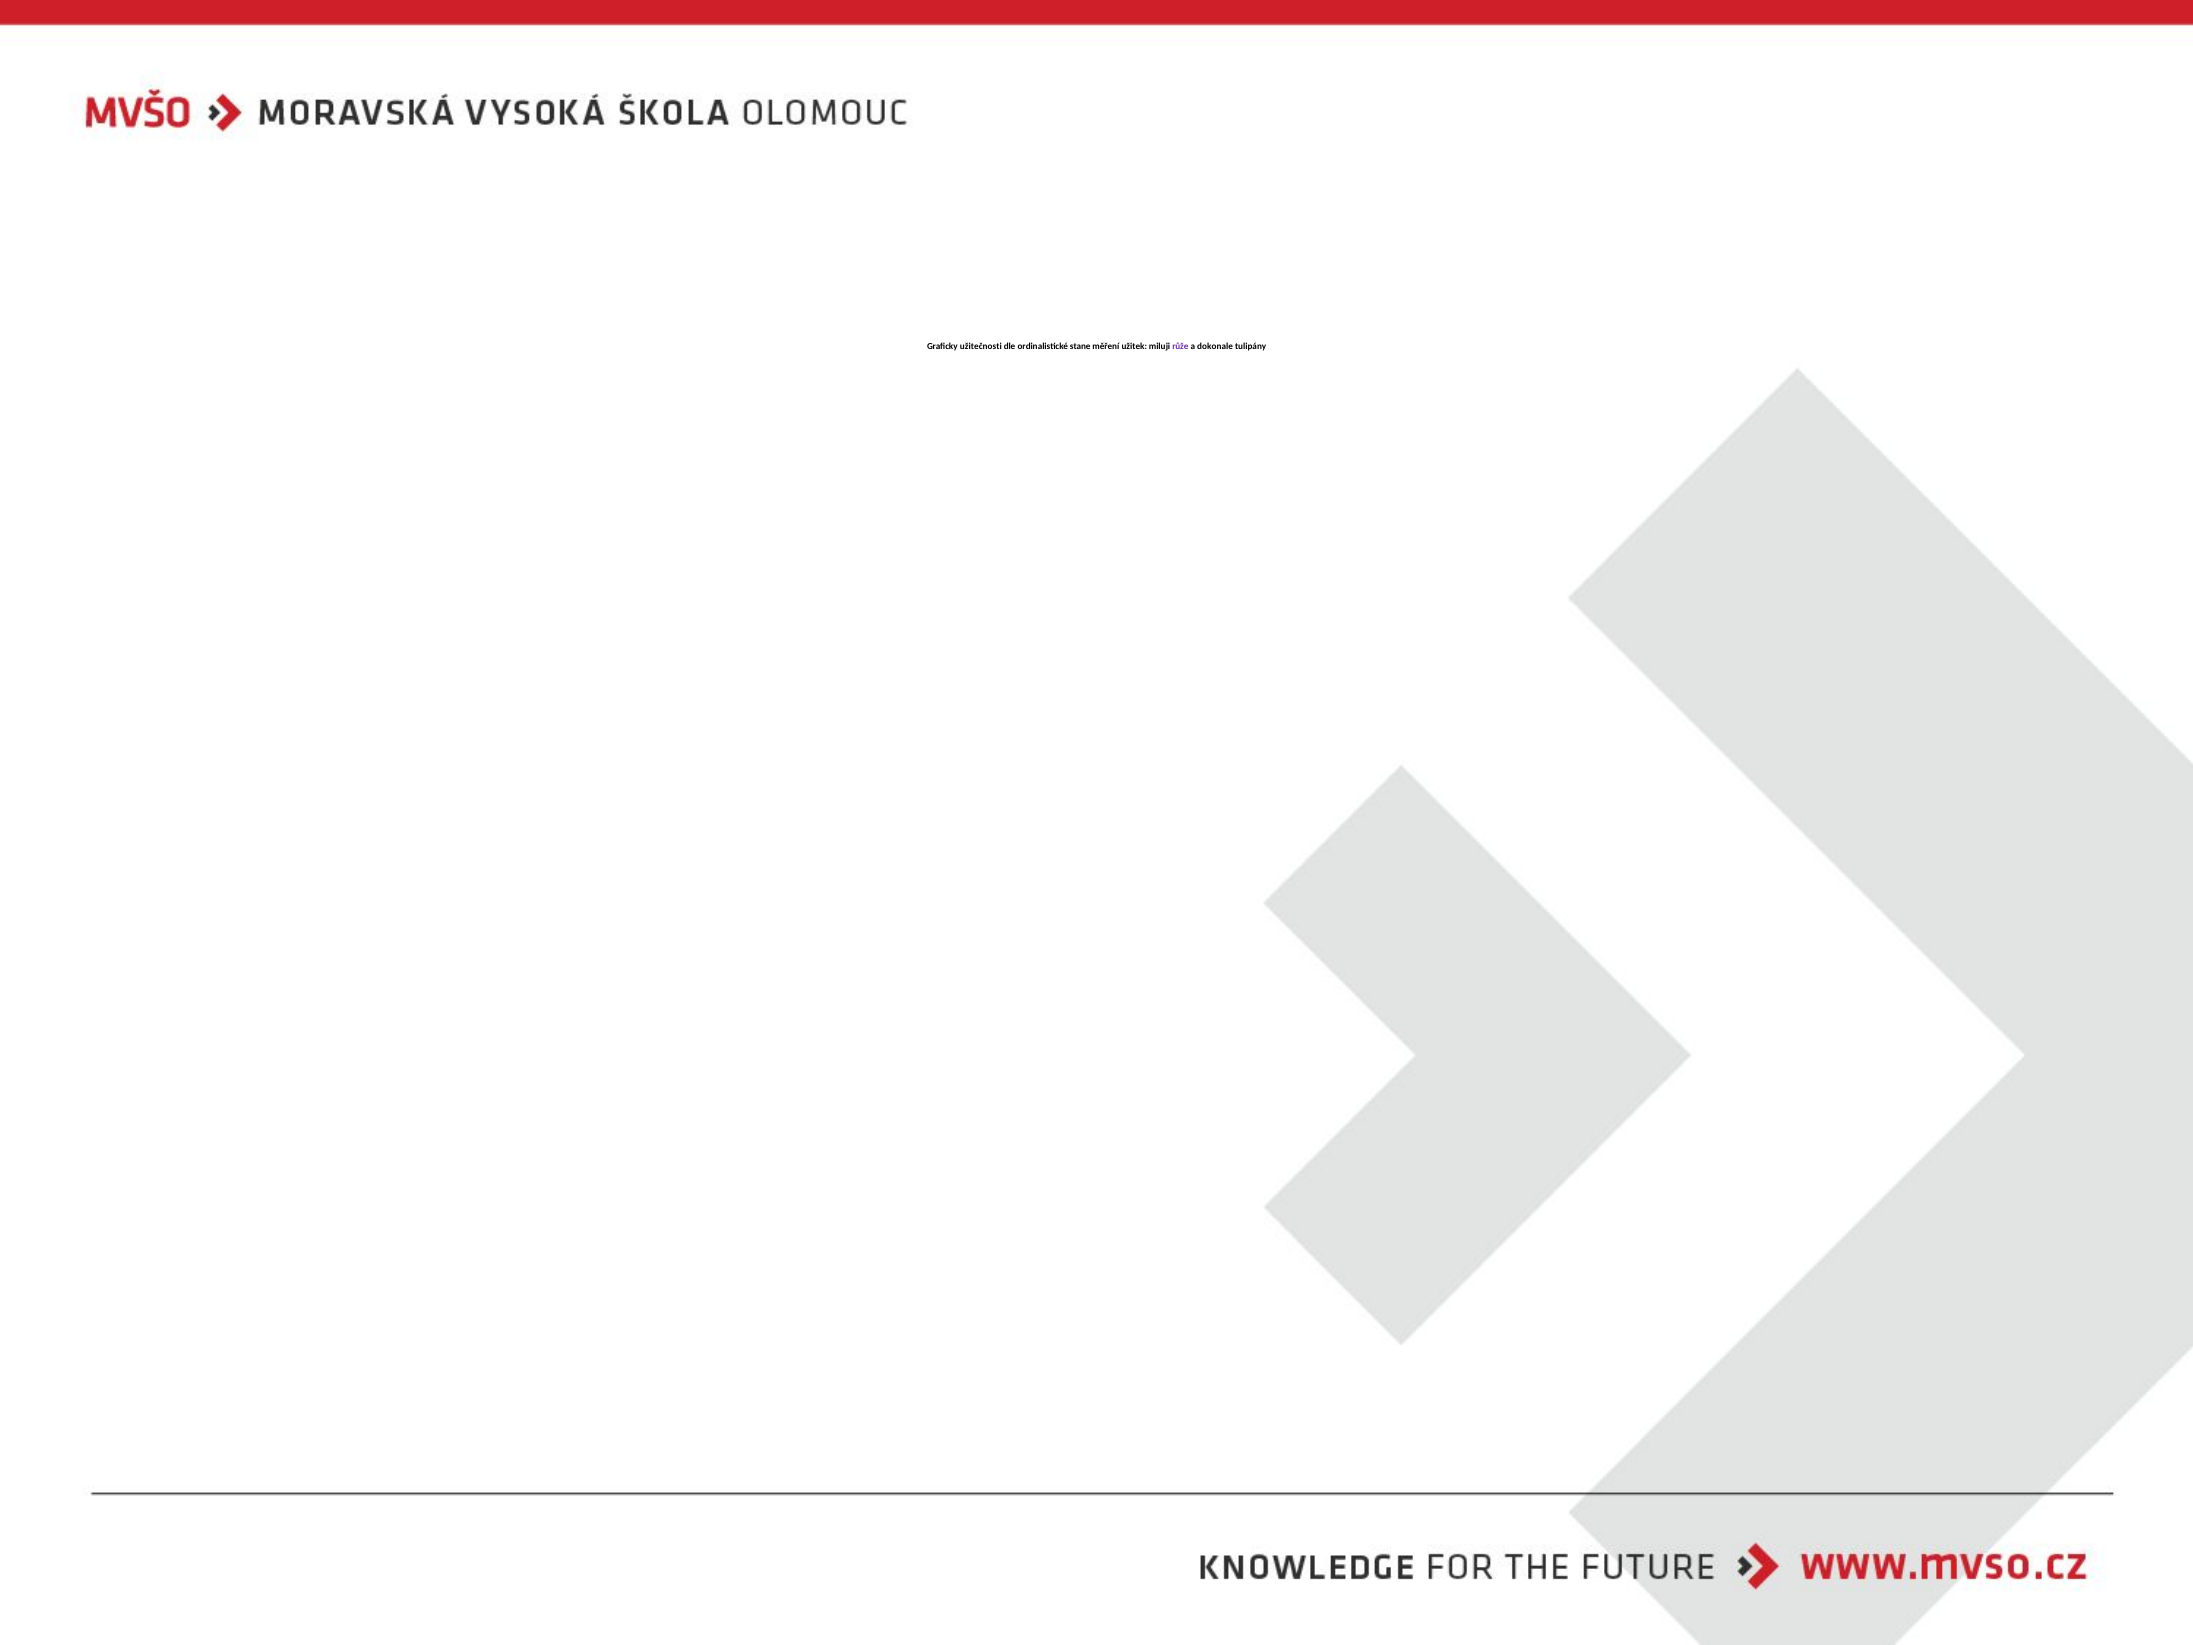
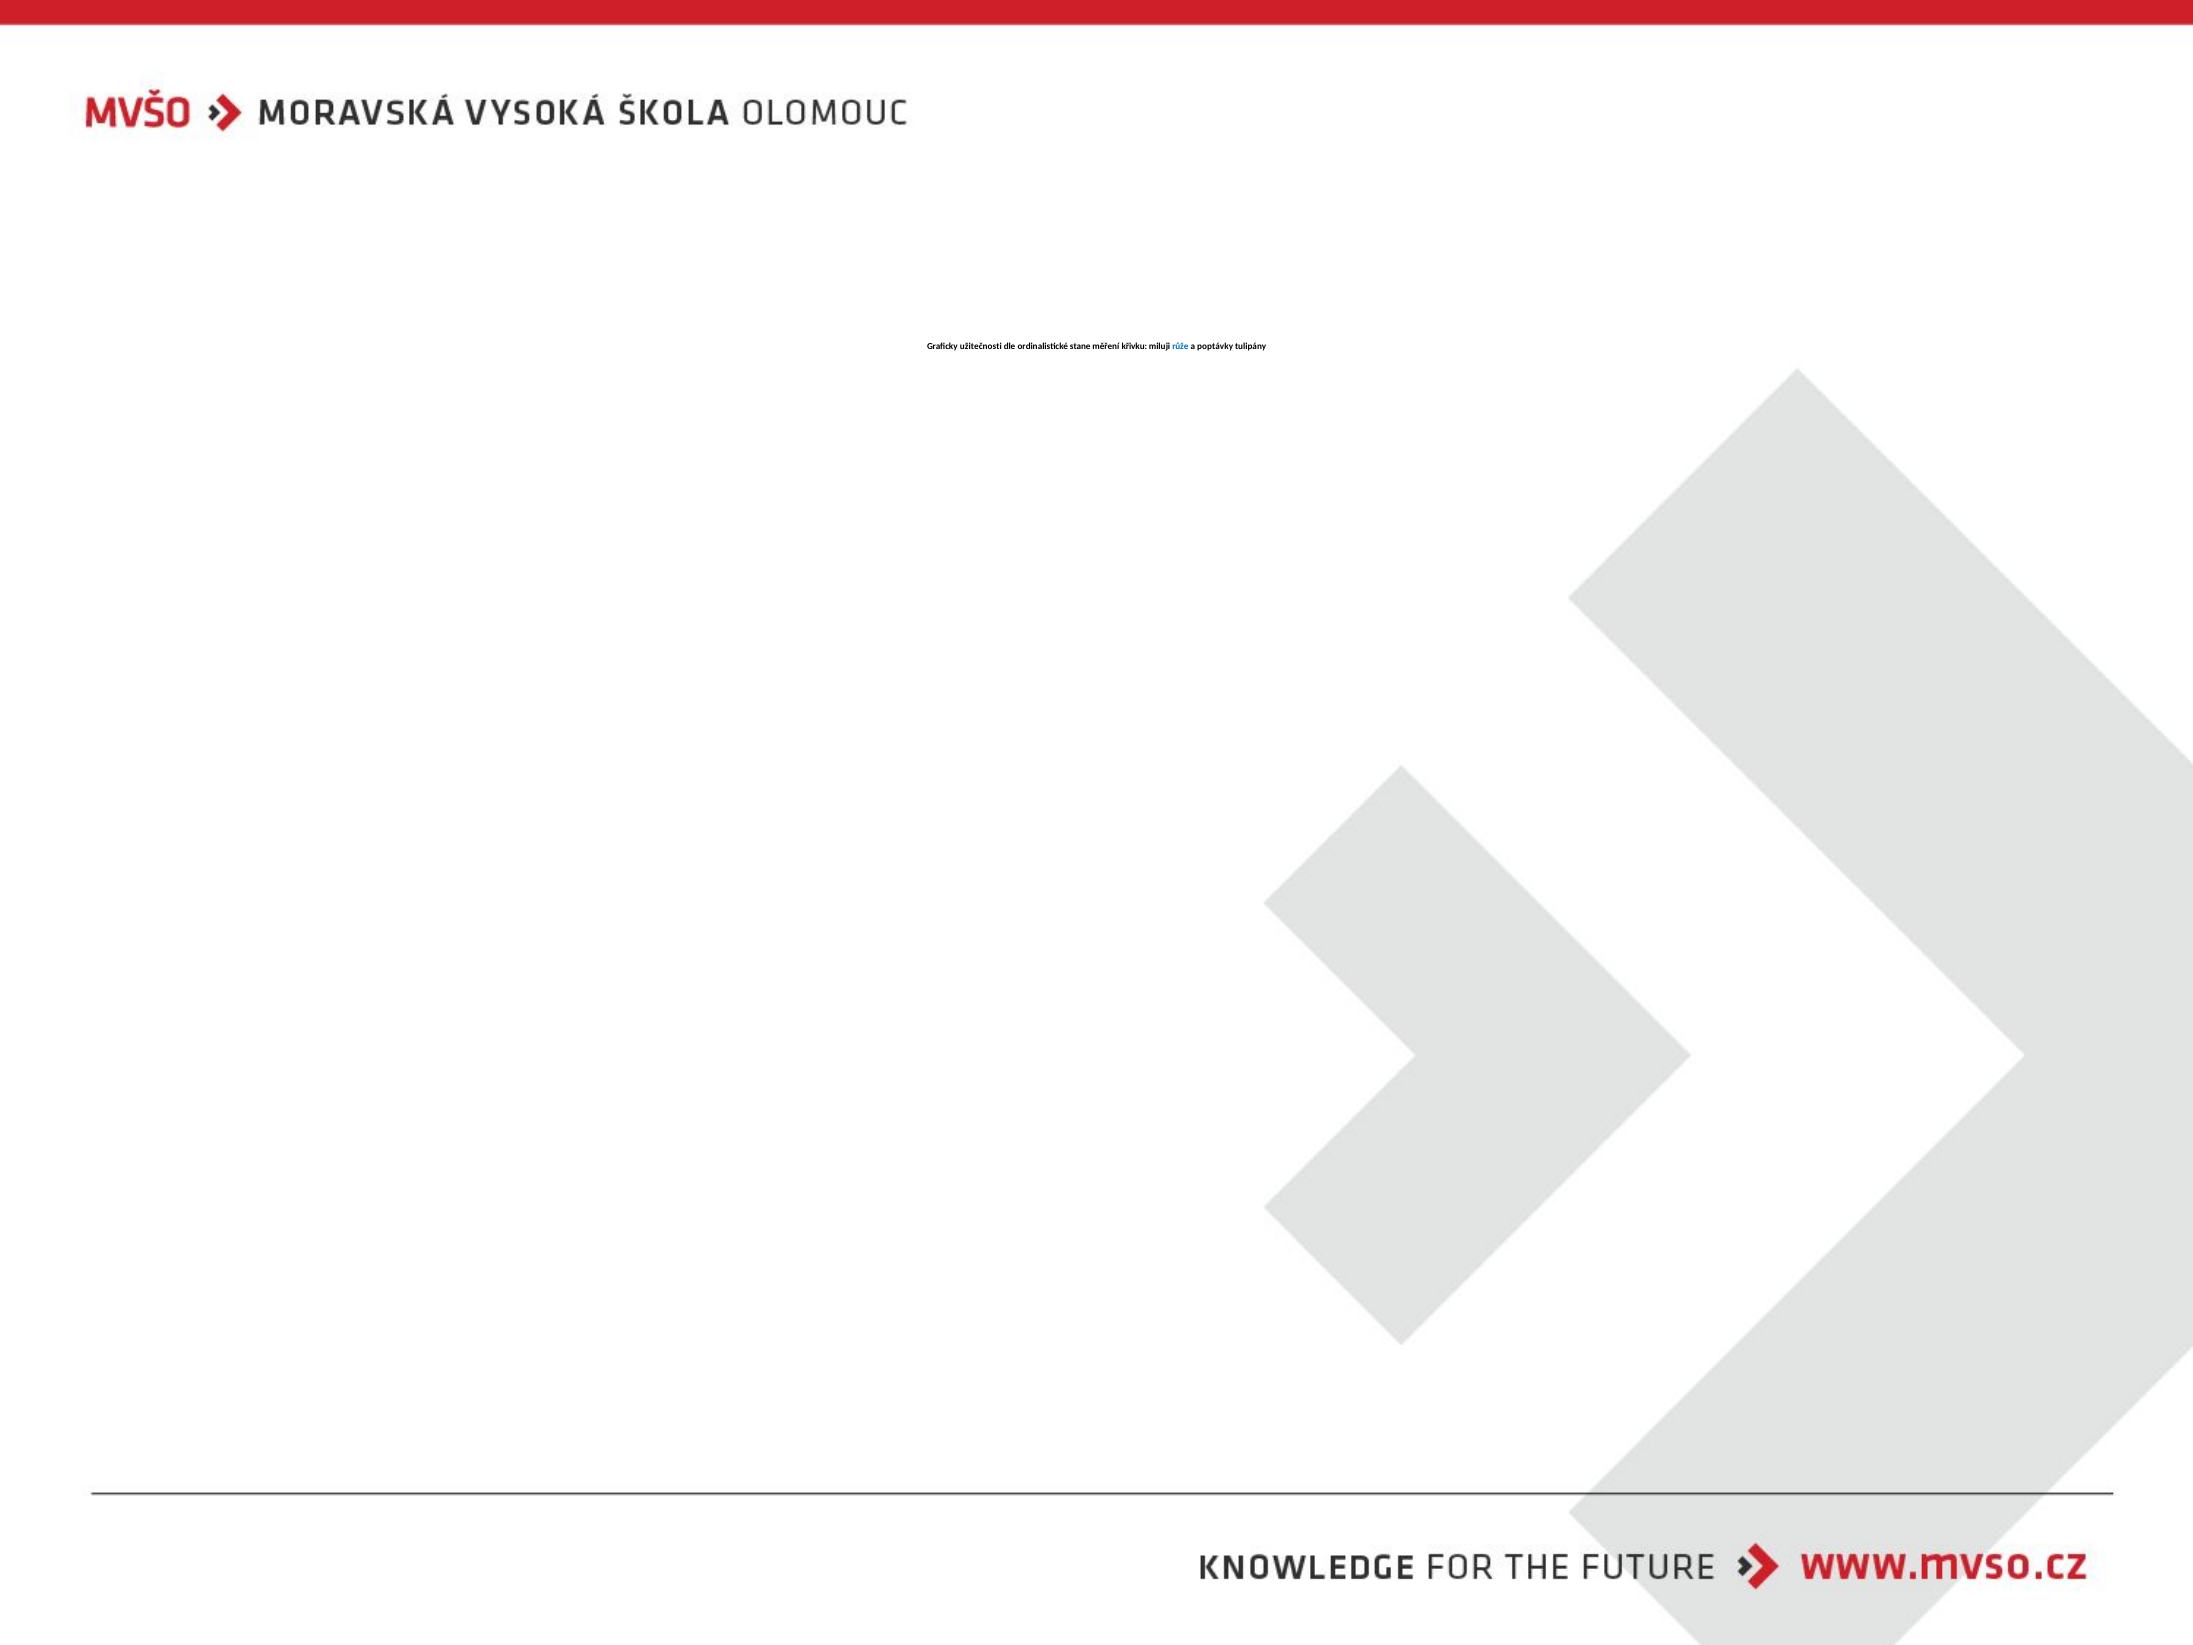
užitek: užitek -> křivku
růže colour: purple -> blue
dokonale: dokonale -> poptávky
